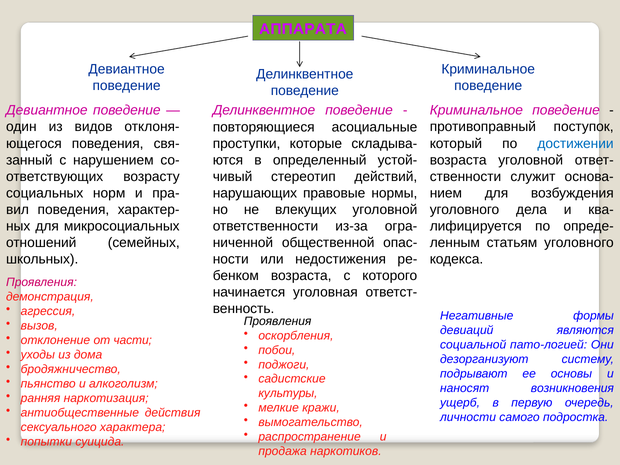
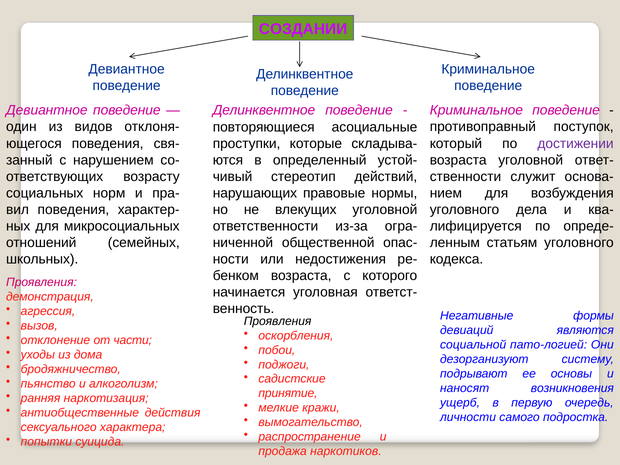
АППАРАТА: АППАРАТА -> СОЗДАНИИ
достижении colour: blue -> purple
культуры: культуры -> принятие
